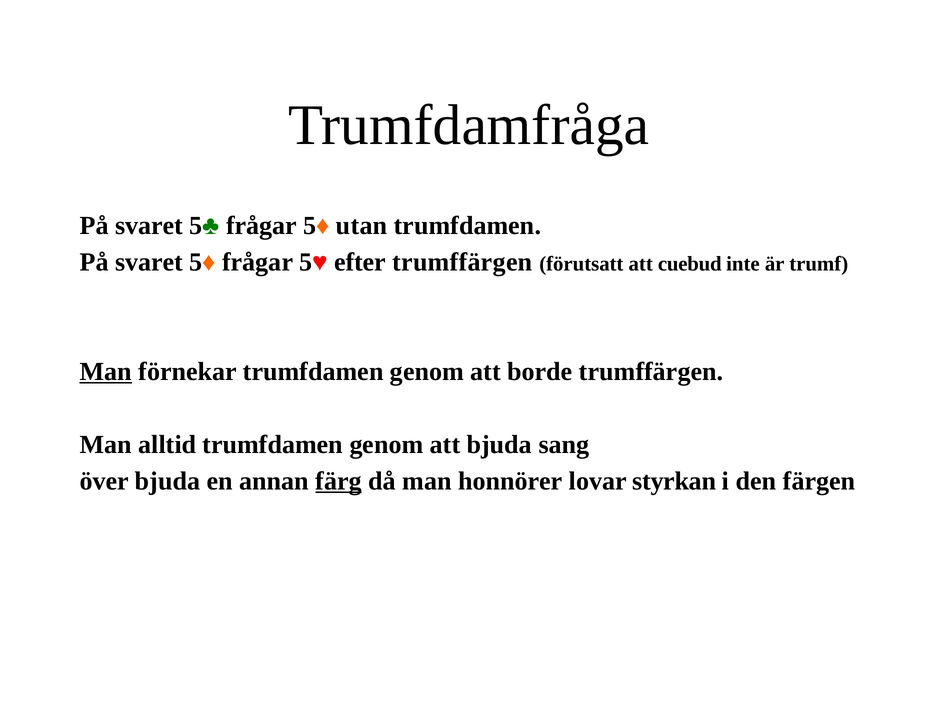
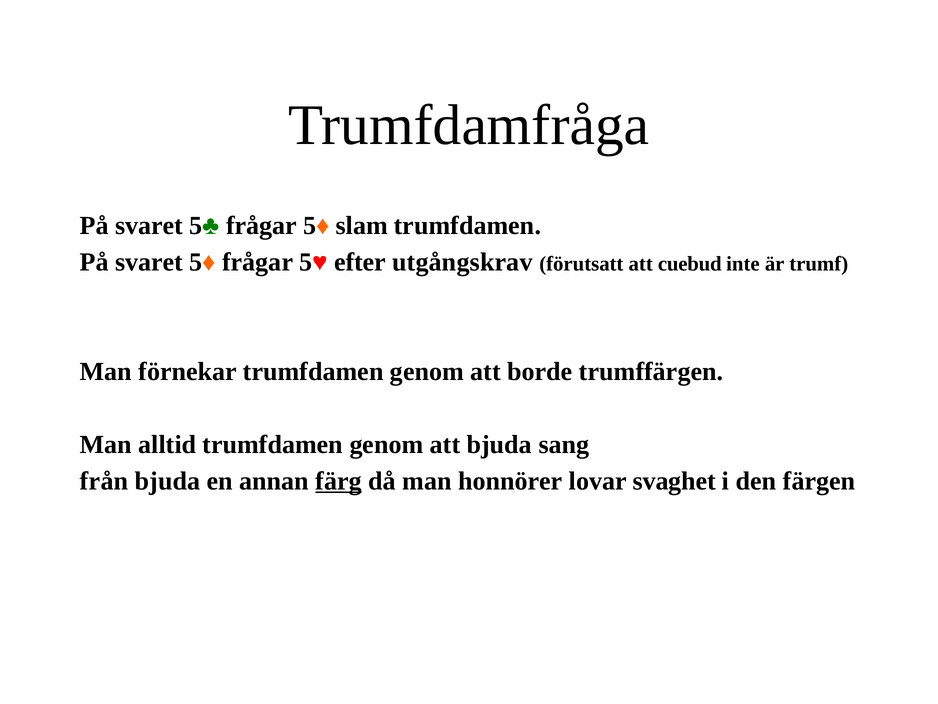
utan: utan -> slam
efter trumffärgen: trumffärgen -> utgångskrav
Man at (106, 371) underline: present -> none
över: över -> från
styrkan: styrkan -> svaghet
